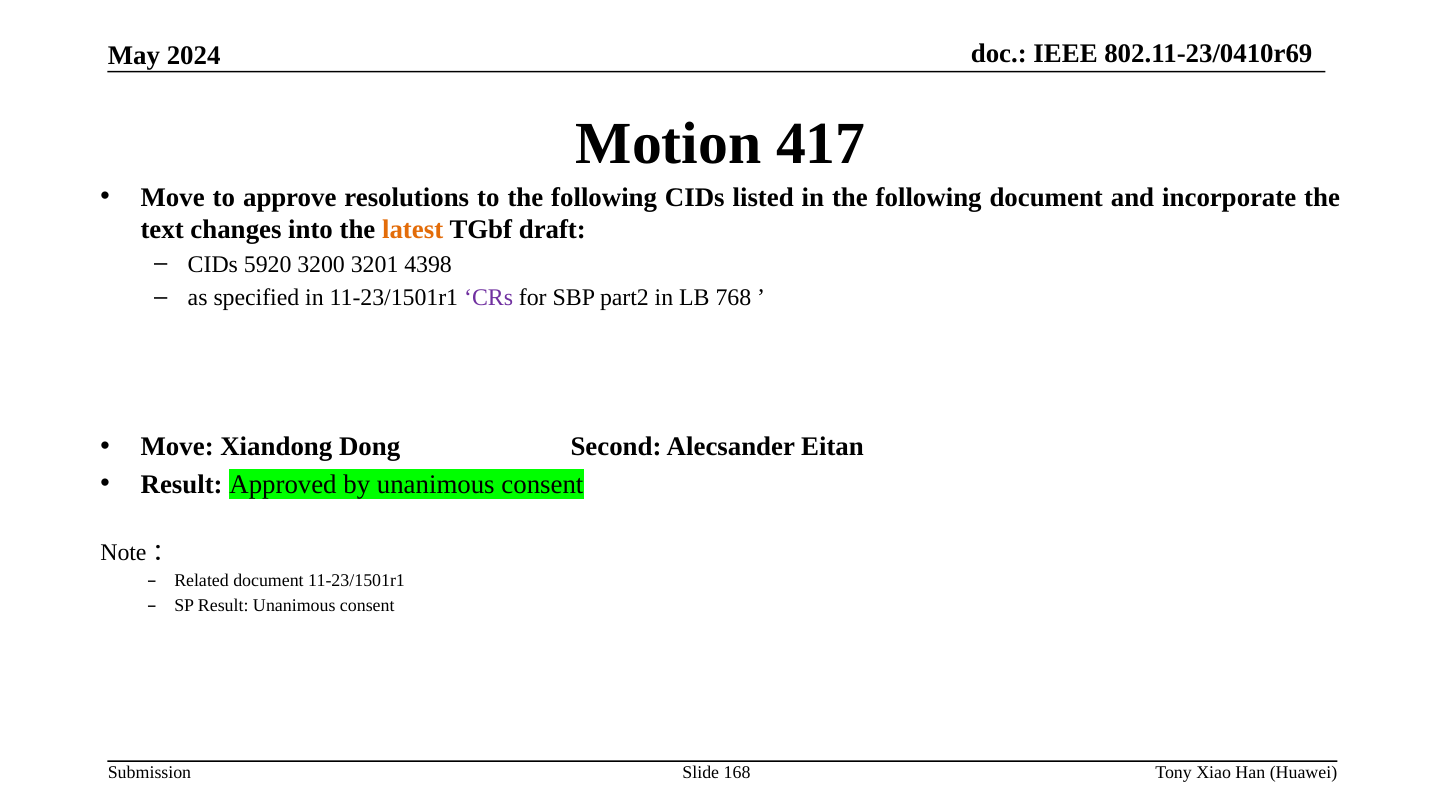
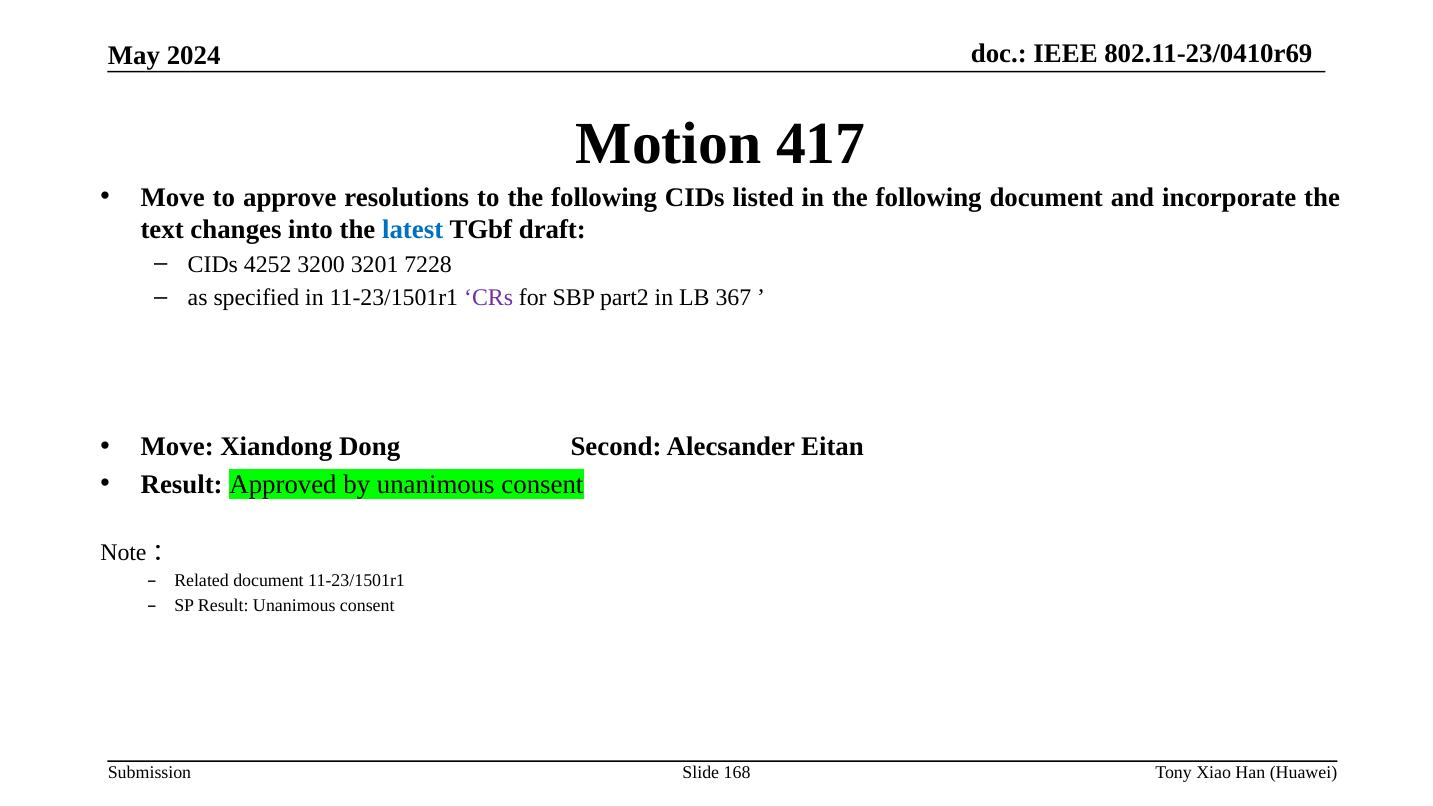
latest colour: orange -> blue
5920: 5920 -> 4252
4398: 4398 -> 7228
768: 768 -> 367
